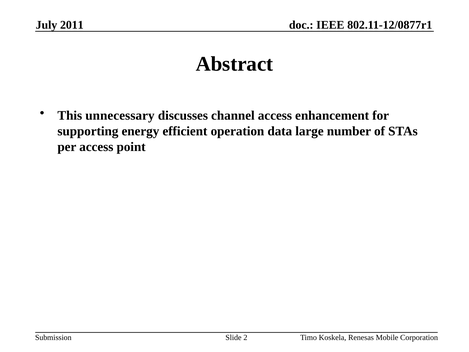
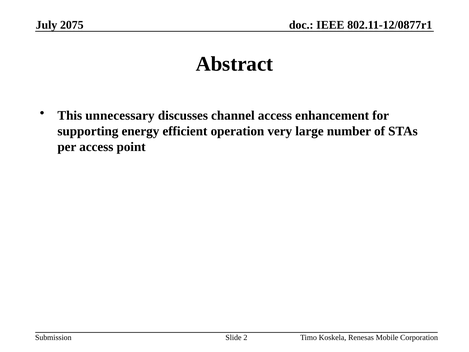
2011: 2011 -> 2075
data: data -> very
